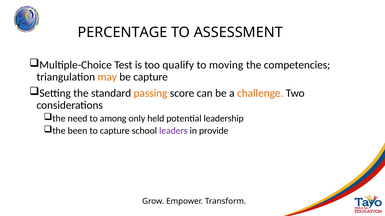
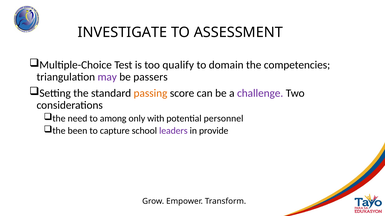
PERCENTAGE: PERCENTAGE -> INVESTIGATE
moving: moving -> domain
may colour: orange -> purple
be capture: capture -> passers
challenge colour: orange -> purple
held: held -> with
leadership: leadership -> personnel
